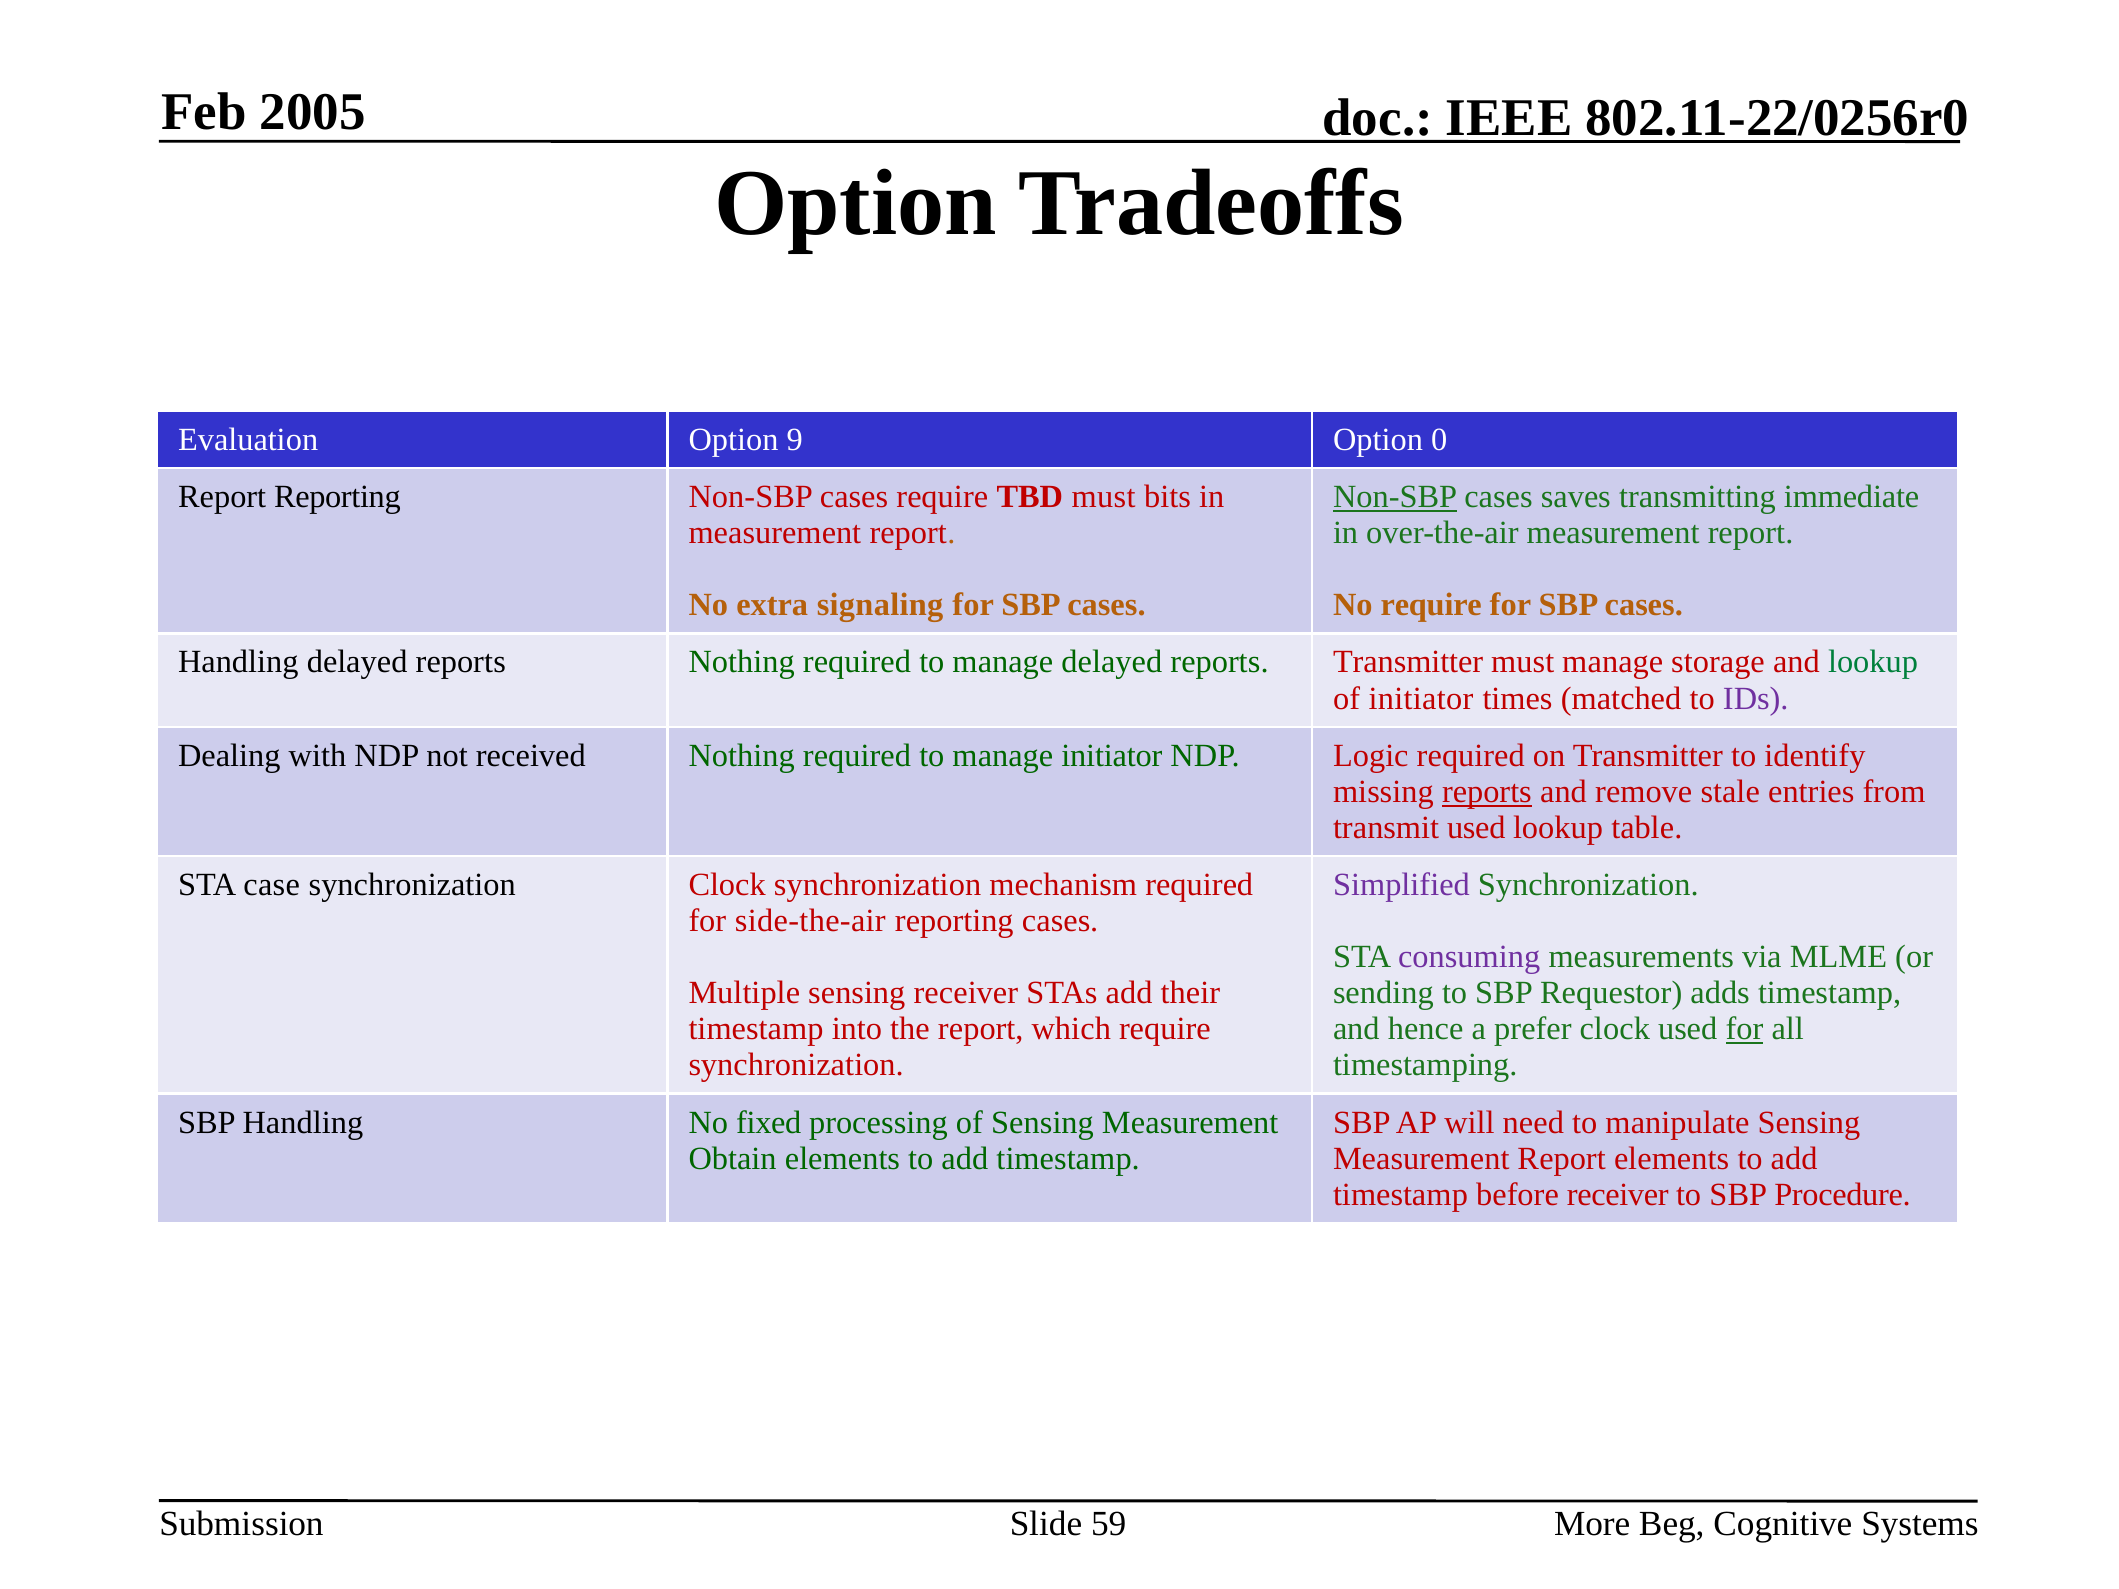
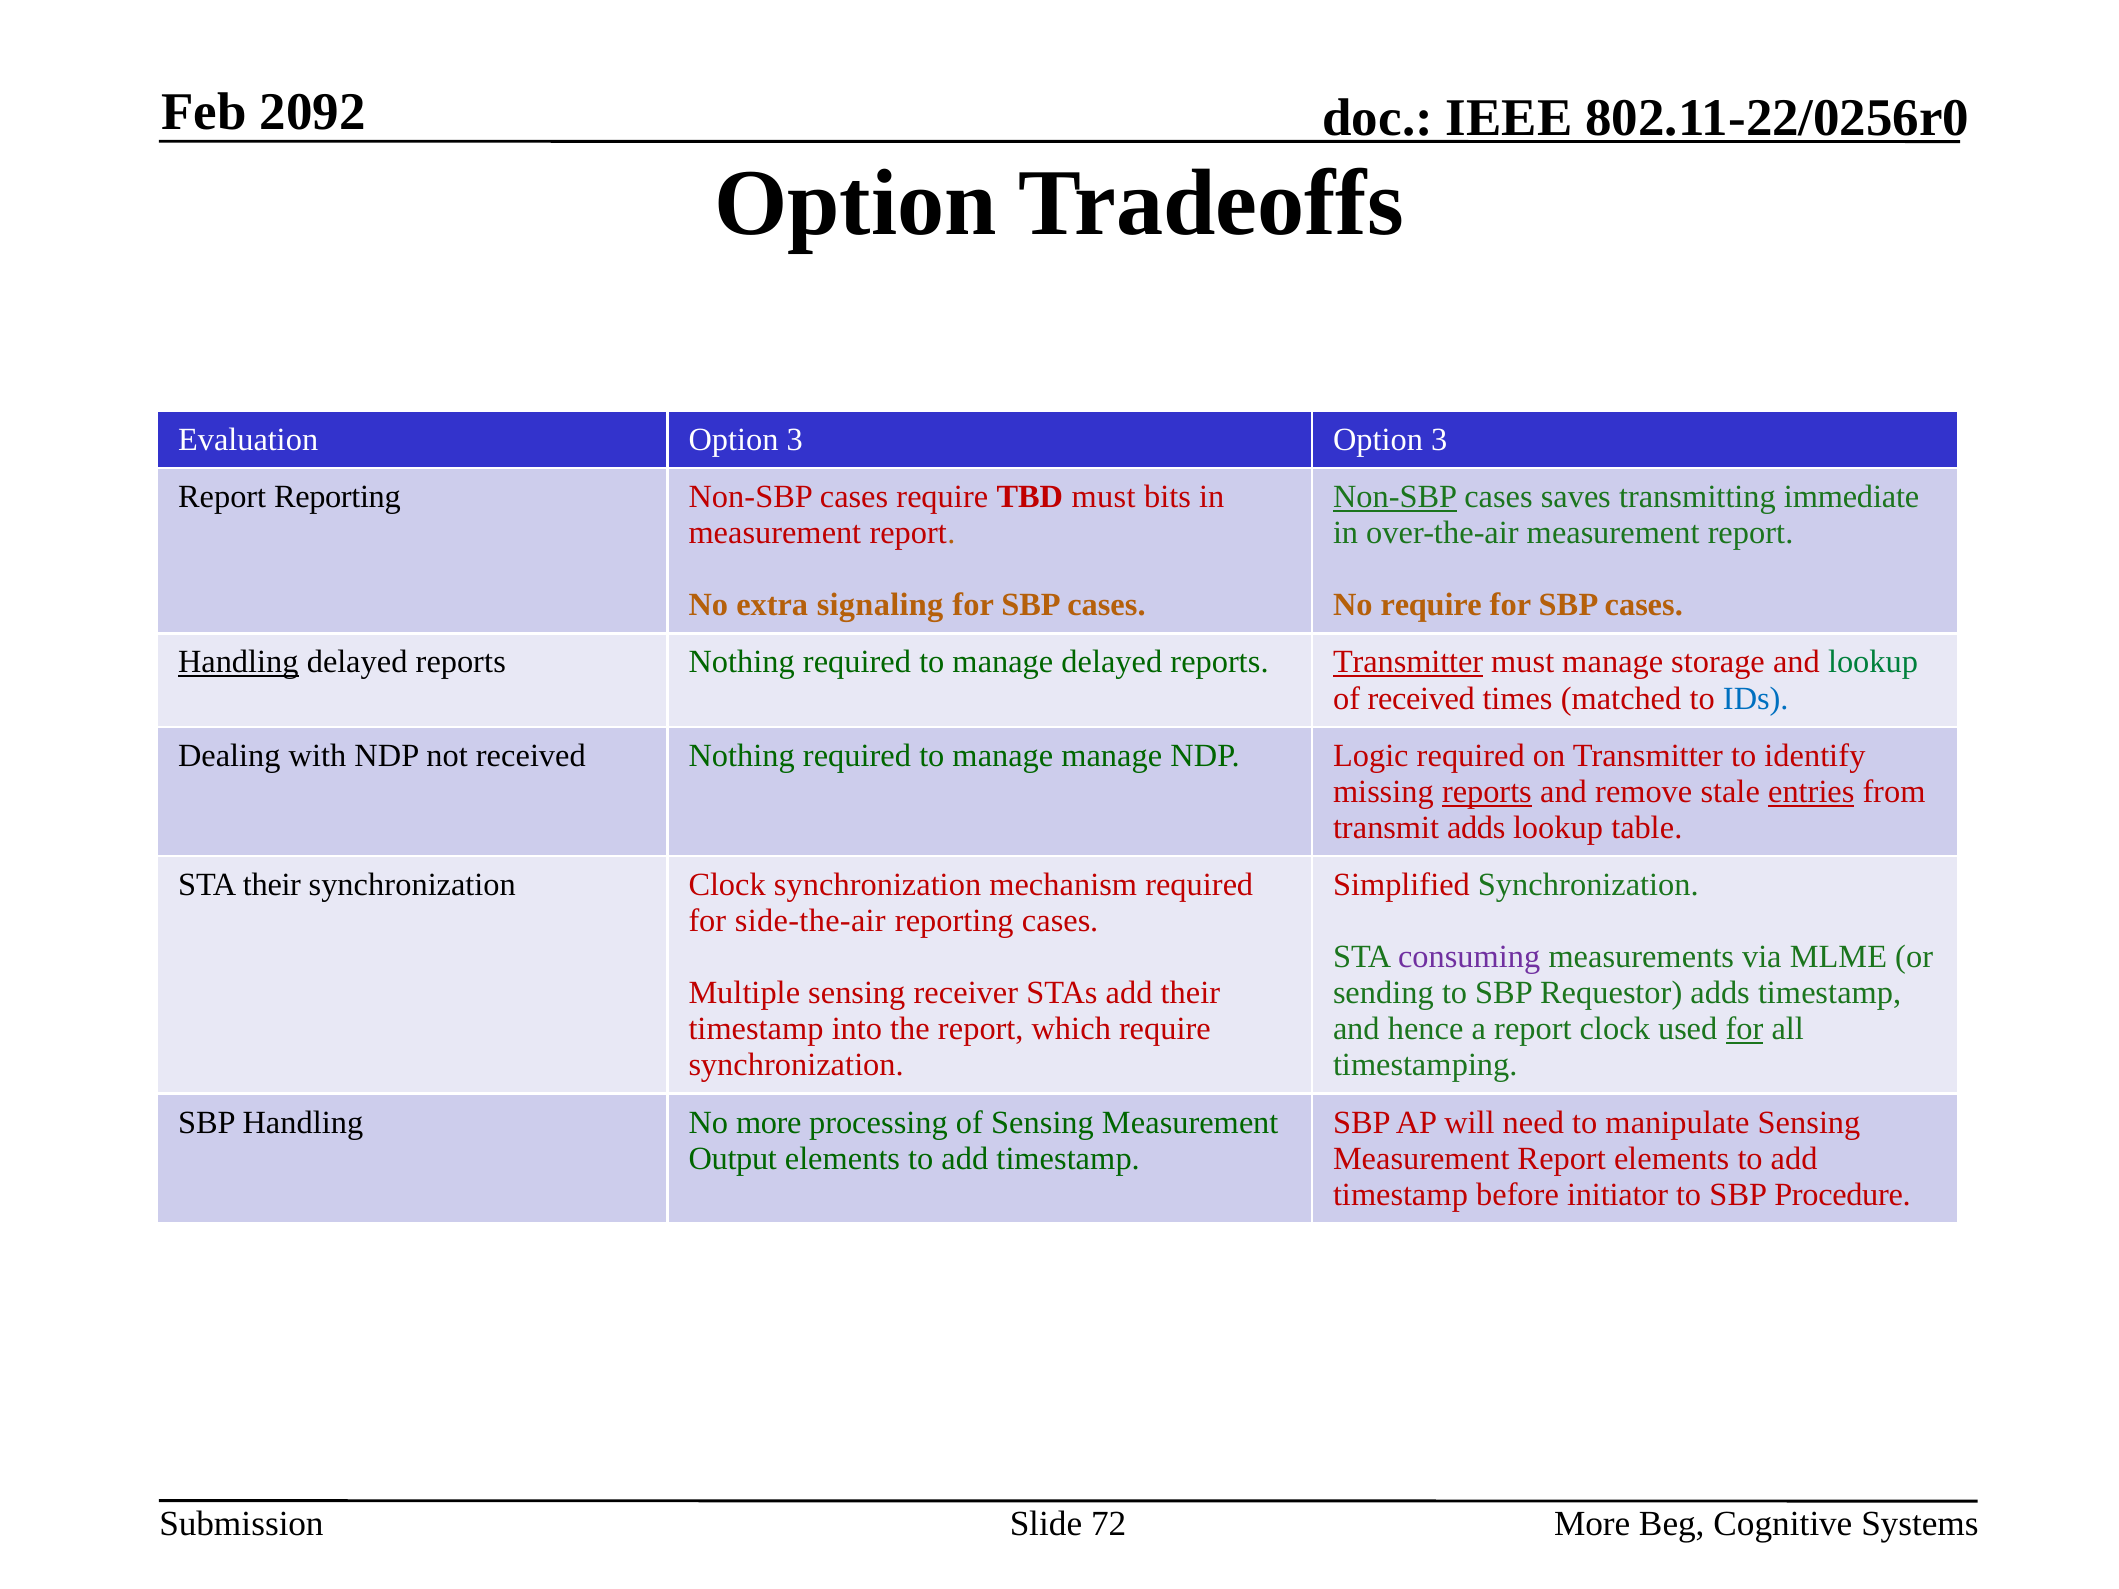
2005: 2005 -> 2092
Evaluation Option 9: 9 -> 3
0 at (1439, 440): 0 -> 3
Handling at (238, 662) underline: none -> present
Transmitter at (1408, 662) underline: none -> present
of initiator: initiator -> received
IDs colour: purple -> blue
manage initiator: initiator -> manage
entries underline: none -> present
transmit used: used -> adds
STA case: case -> their
Simplified colour: purple -> red
a prefer: prefer -> report
No fixed: fixed -> more
Obtain: Obtain -> Output
before receiver: receiver -> initiator
59: 59 -> 72
